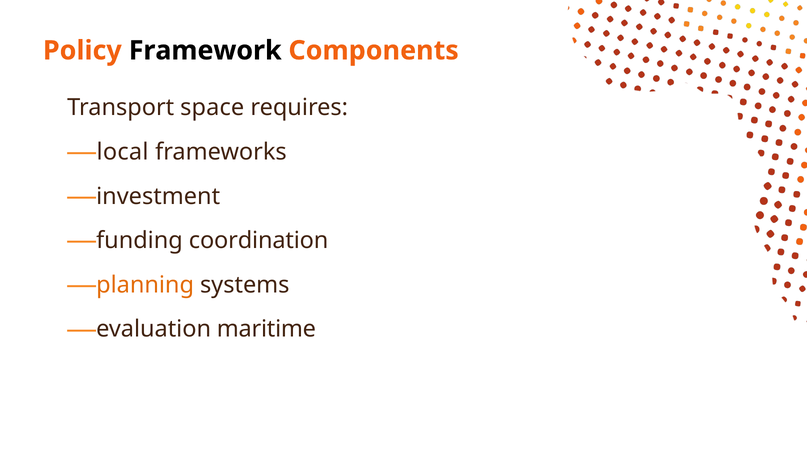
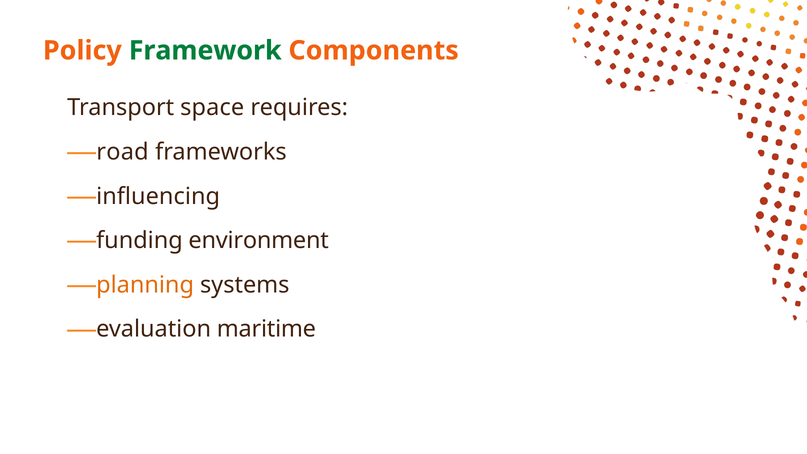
Framework colour: black -> green
local: local -> road
investment: investment -> influencing
coordination: coordination -> environment
